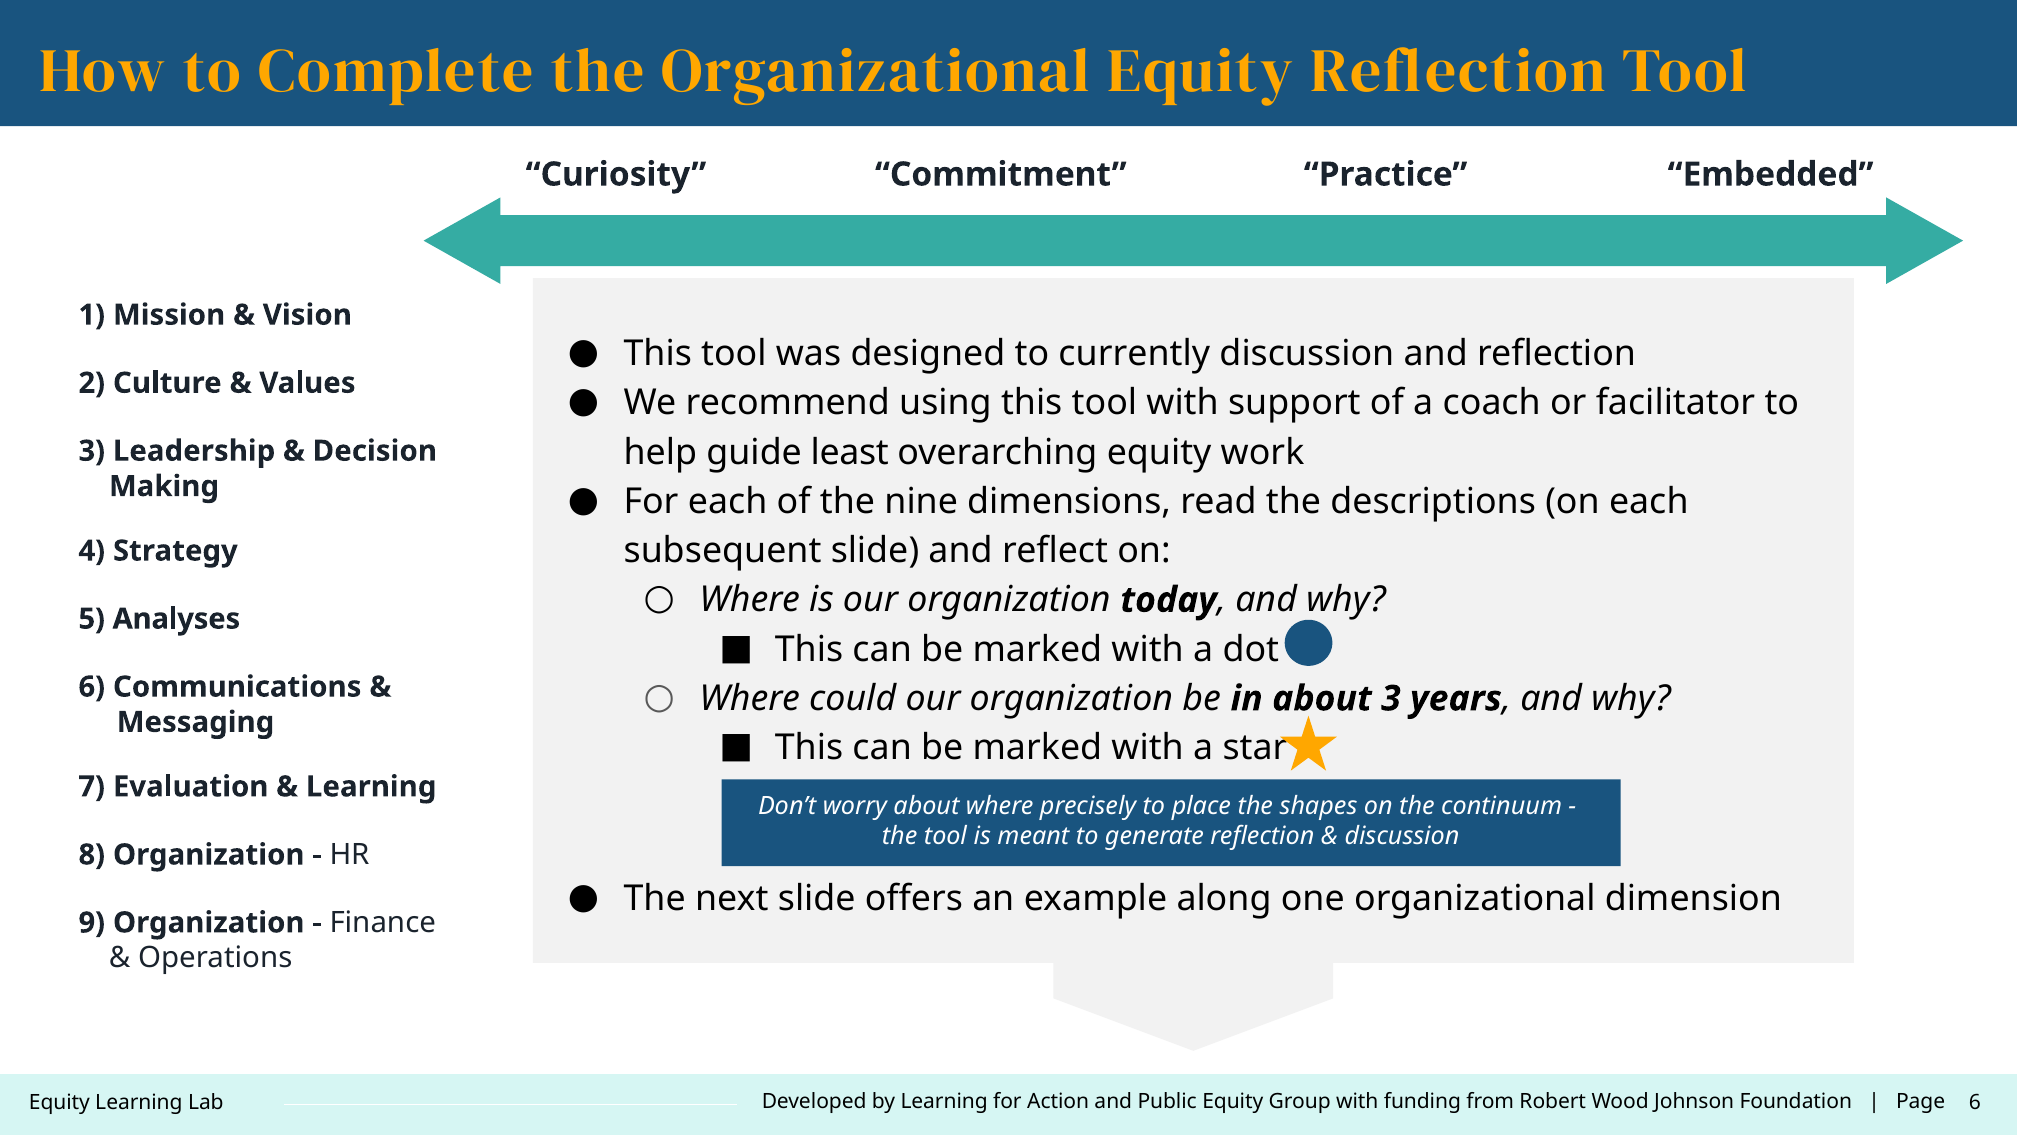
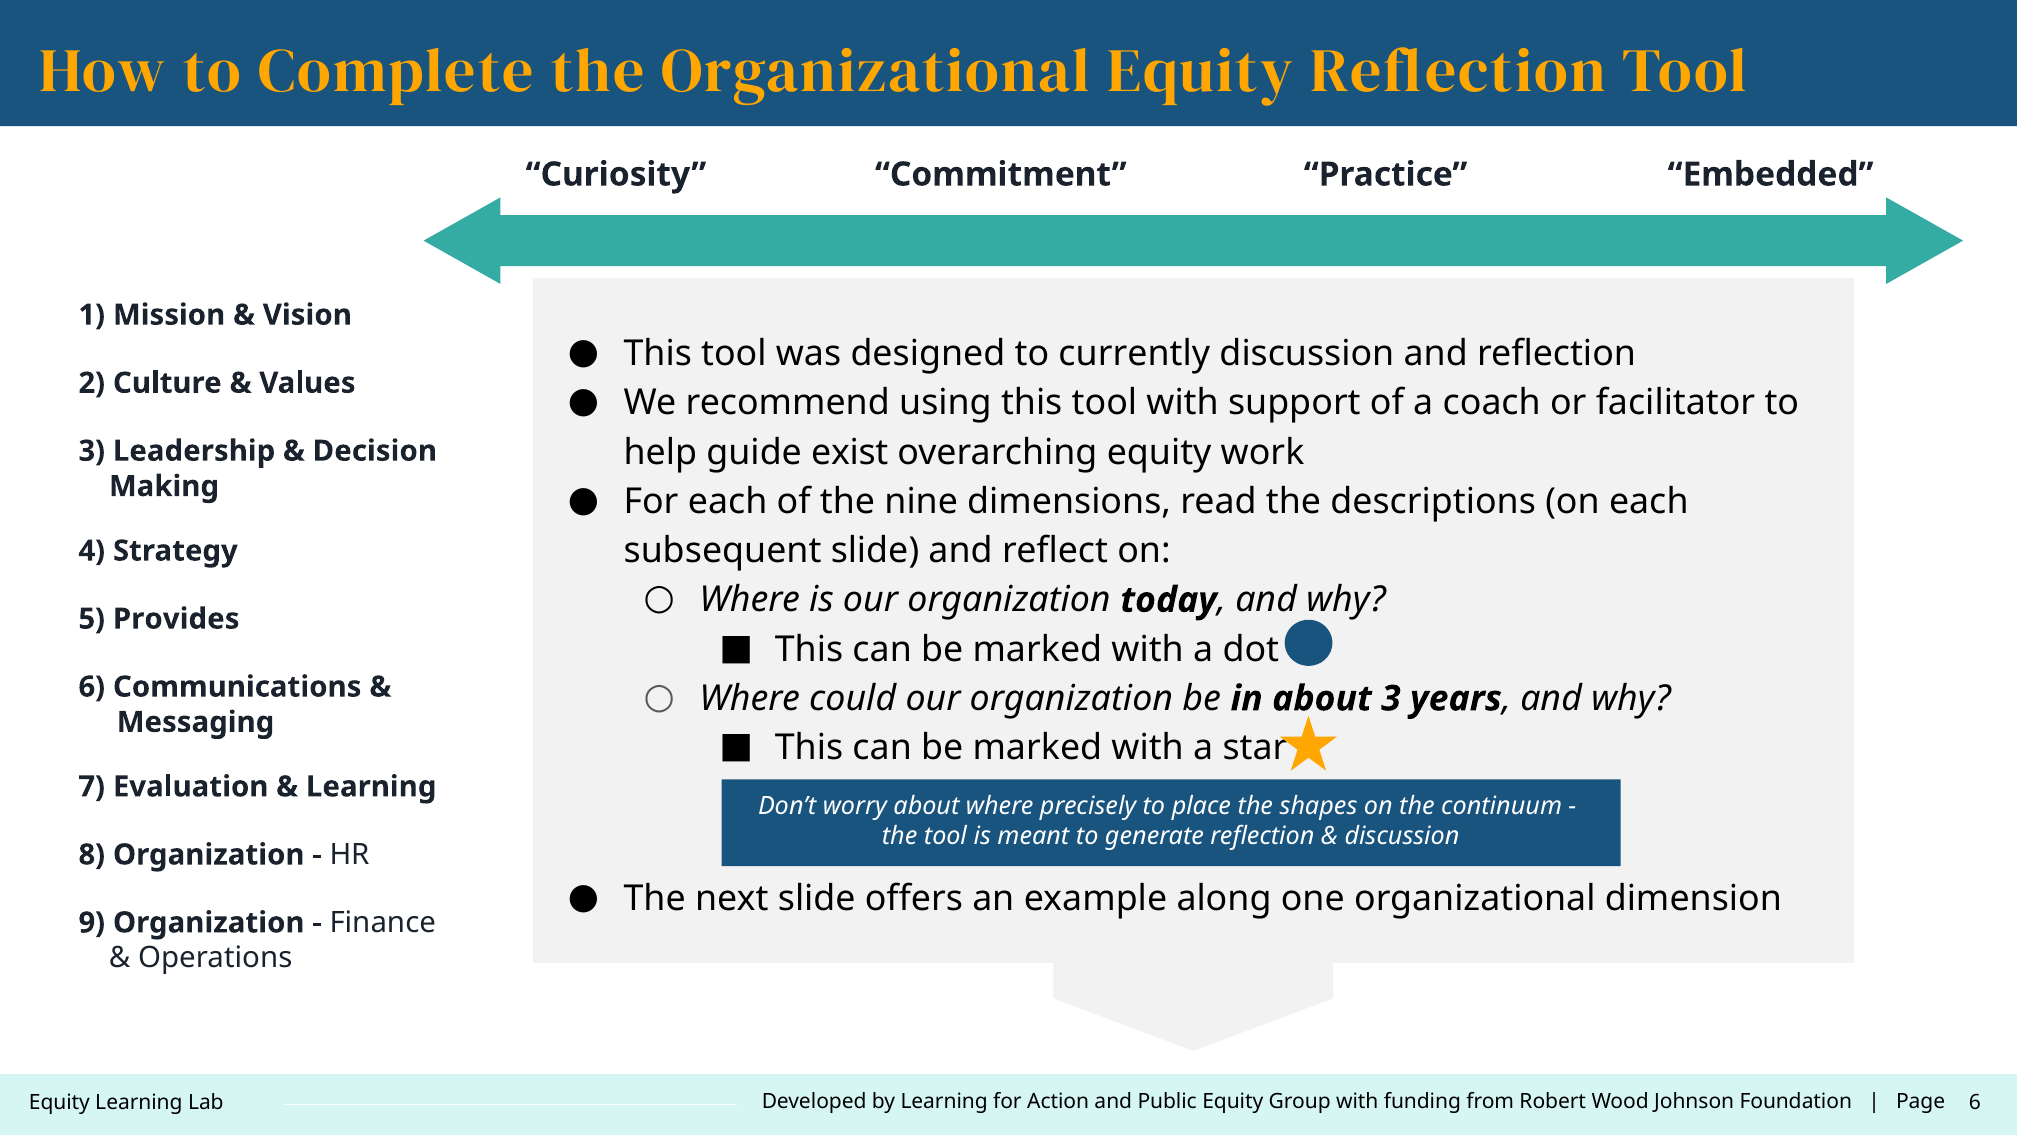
least: least -> exist
Analyses: Analyses -> Provides
